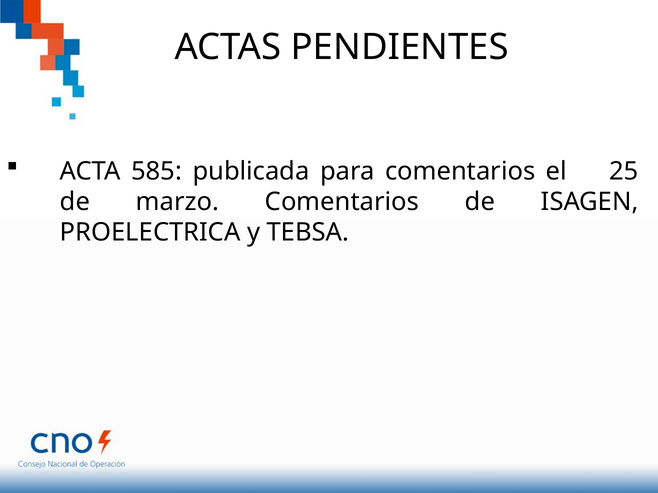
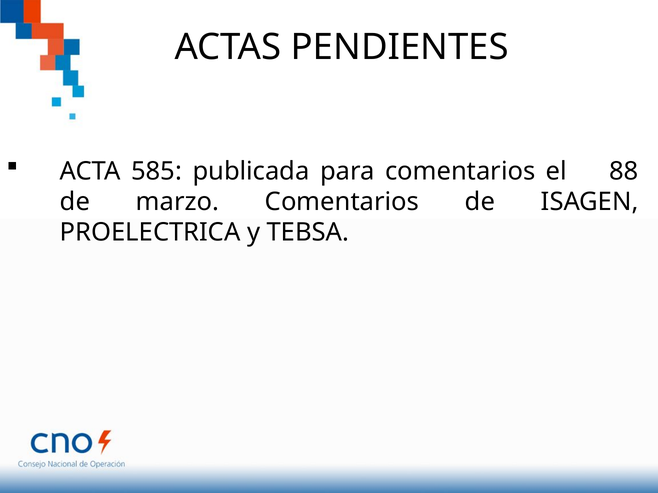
25: 25 -> 88
